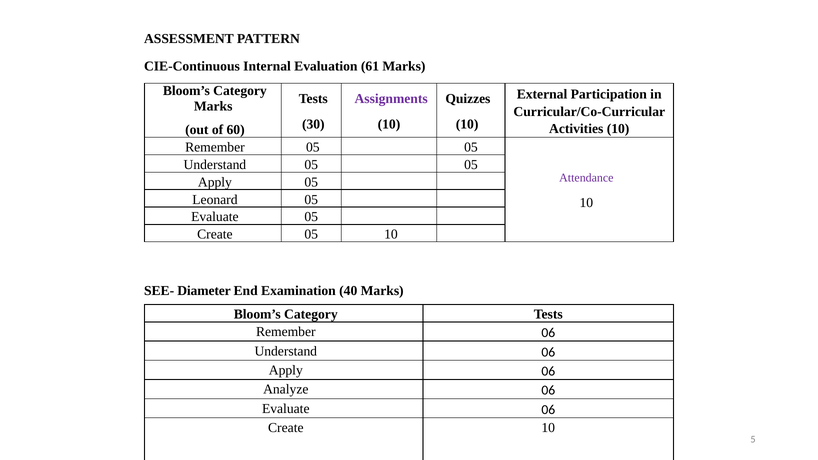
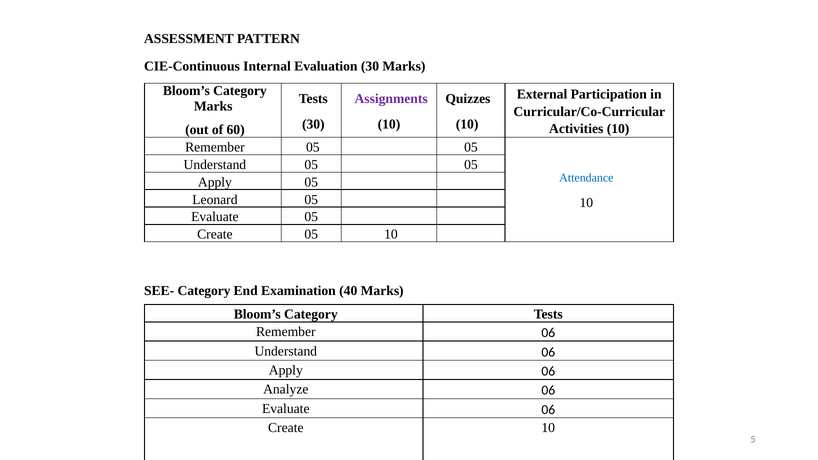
Evaluation 61: 61 -> 30
Attendance colour: purple -> blue
SEE- Diameter: Diameter -> Category
